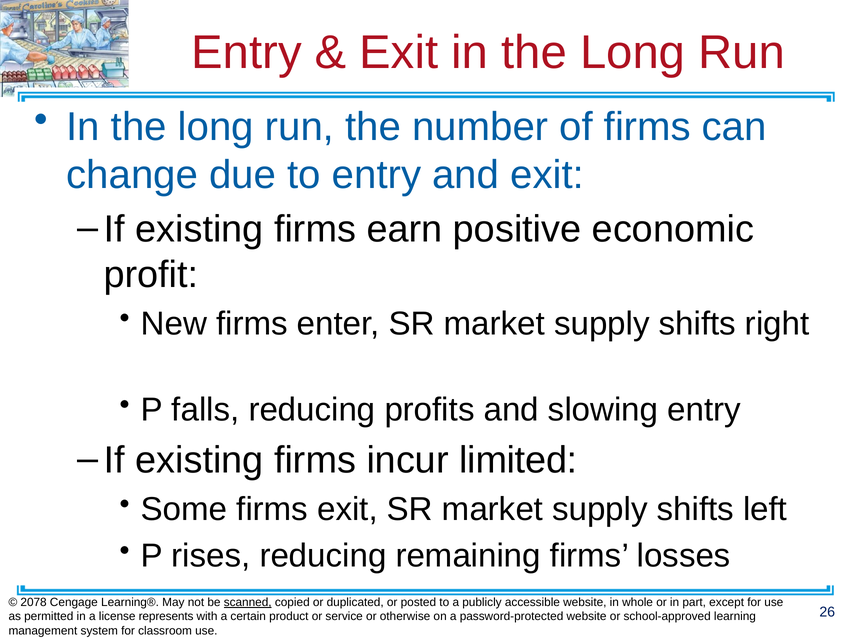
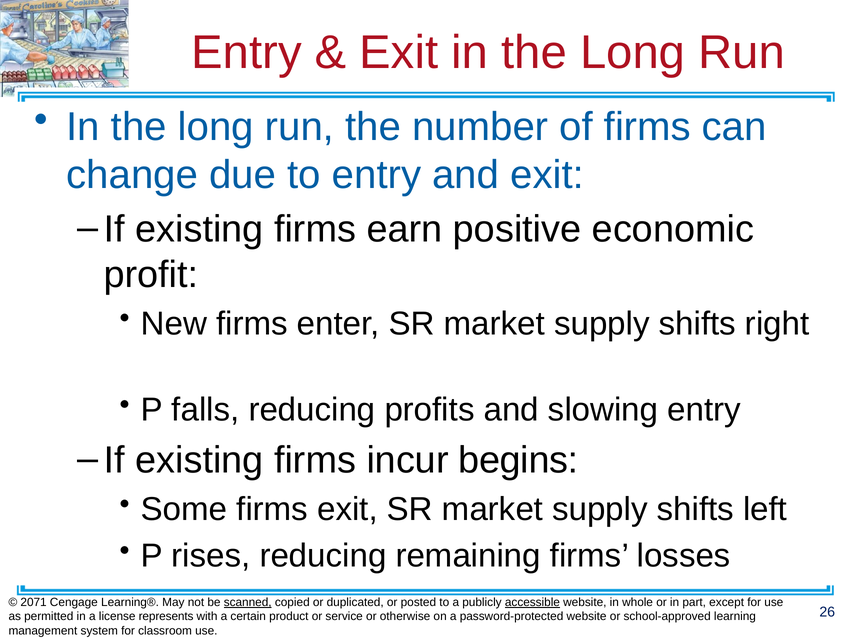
limited: limited -> begins
2078: 2078 -> 2071
accessible underline: none -> present
